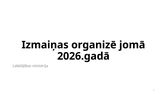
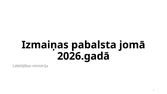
organizē: organizē -> pabalsta
